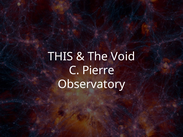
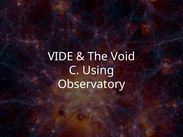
THIS: THIS -> VIDE
Pierre: Pierre -> Using
